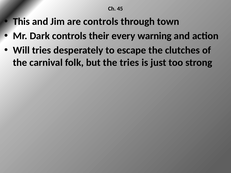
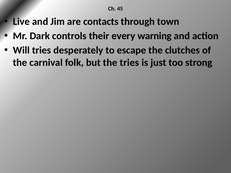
This: This -> Live
are controls: controls -> contacts
